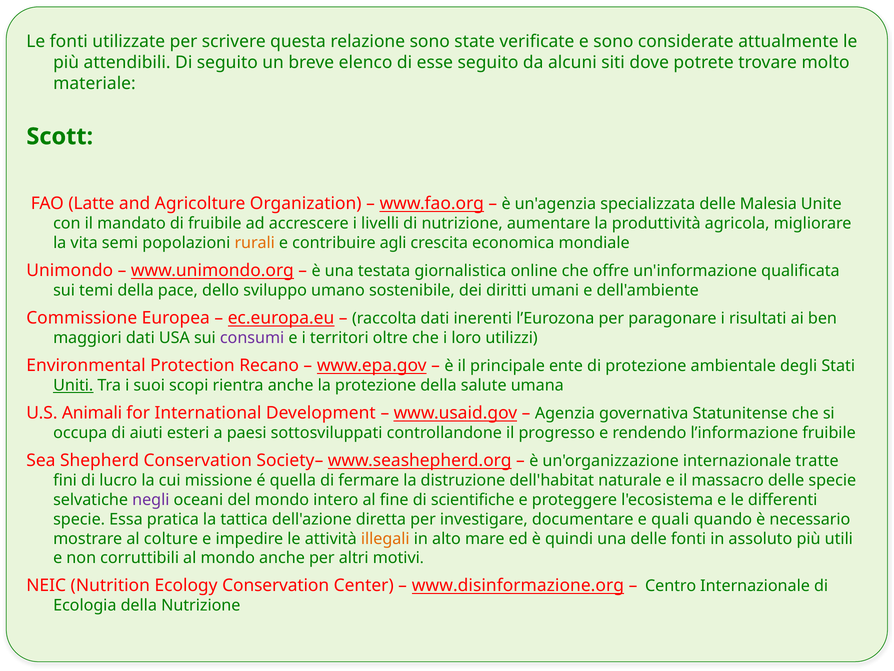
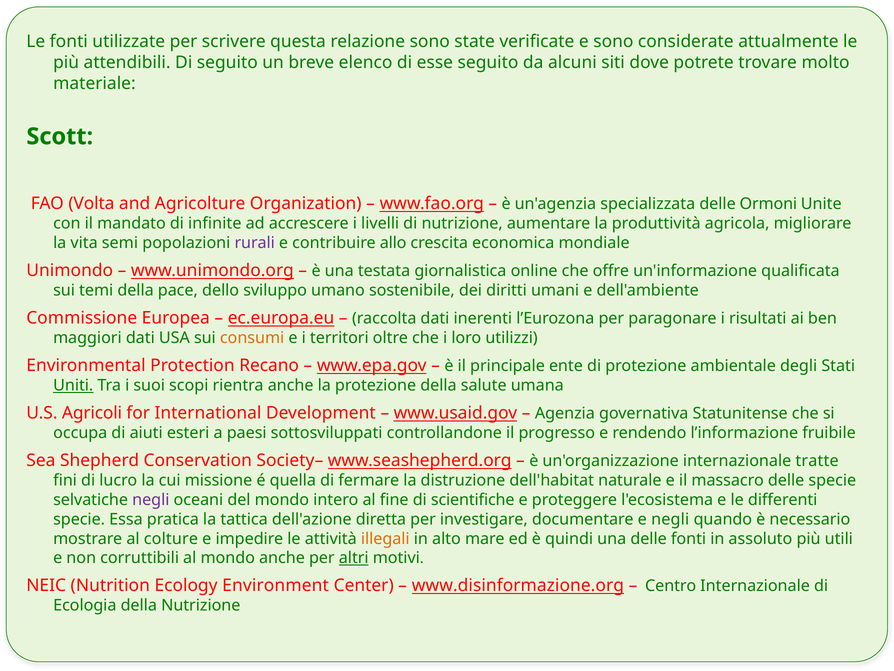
Latte: Latte -> Volta
Malesia: Malesia -> Ormoni
di fruibile: fruibile -> infinite
rurali colour: orange -> purple
agli: agli -> allo
consumi colour: purple -> orange
Animali: Animali -> Agricoli
e quali: quali -> negli
altri underline: none -> present
Ecology Conservation: Conservation -> Environment
